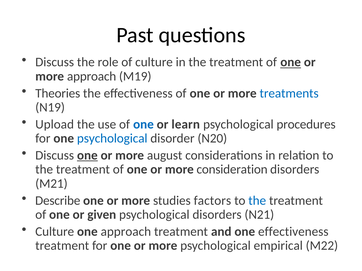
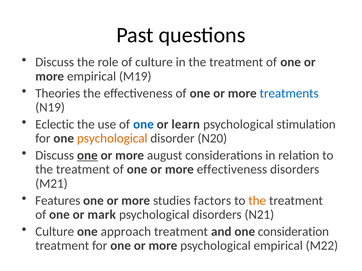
one at (291, 62) underline: present -> none
more approach: approach -> empirical
Upload: Upload -> Eclectic
procedures: procedures -> stimulation
psychological at (112, 139) colour: blue -> orange
more consideration: consideration -> effectiveness
Describe: Describe -> Features
the at (257, 201) colour: blue -> orange
given: given -> mark
one effectiveness: effectiveness -> consideration
